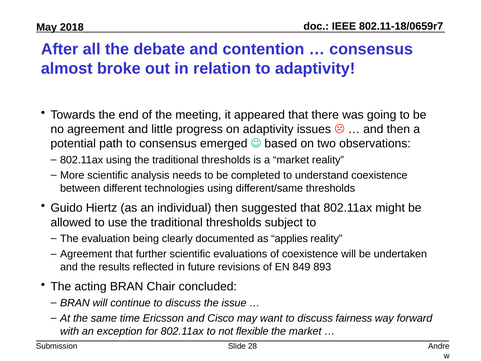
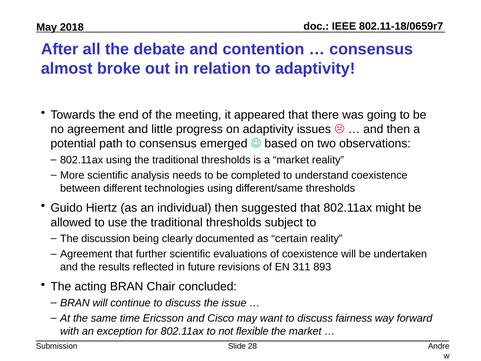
evaluation: evaluation -> discussion
applies: applies -> certain
849: 849 -> 311
